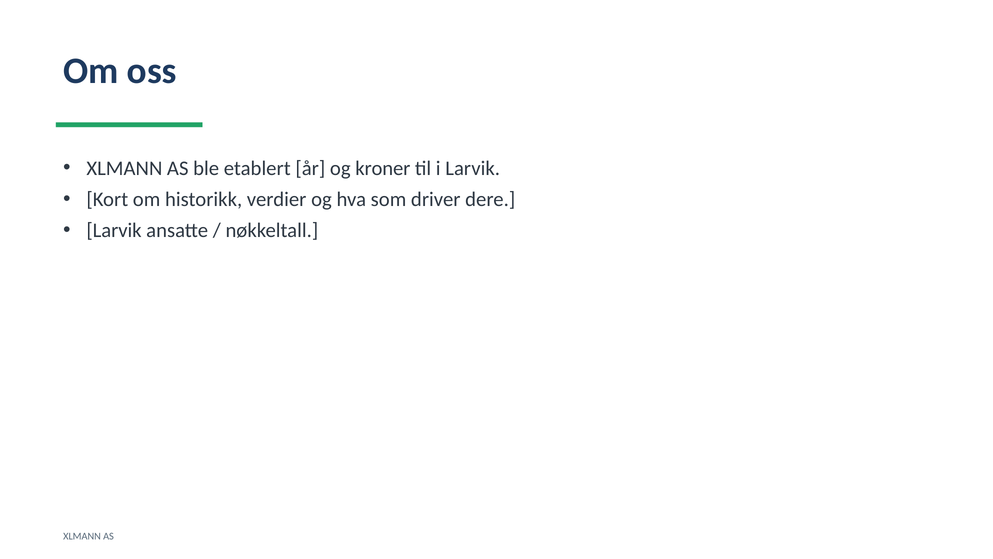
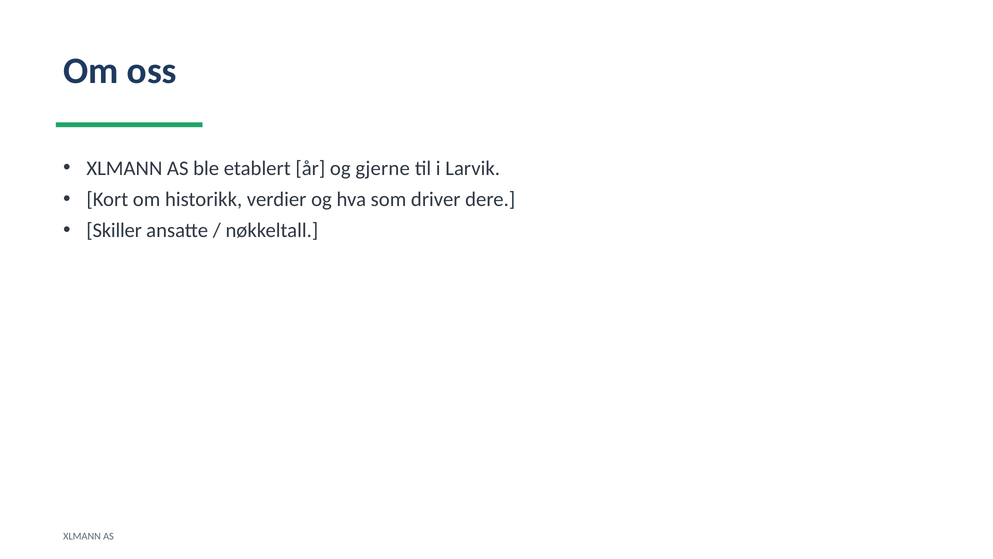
kroner: kroner -> gjerne
Larvik at (114, 230): Larvik -> Skiller
